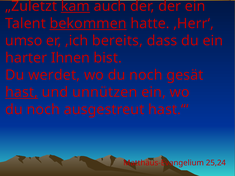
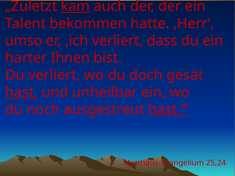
bekommen underline: present -> none
‚ich bereits: bereits -> verliert
Du werdet: werdet -> verliert
noch at (146, 75): noch -> doch
unnützen: unnützen -> unheilbar
hast.‘“ underline: none -> present
